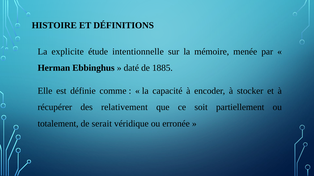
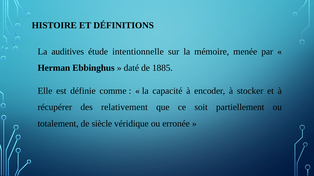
explicite: explicite -> auditives
serait: serait -> siècle
